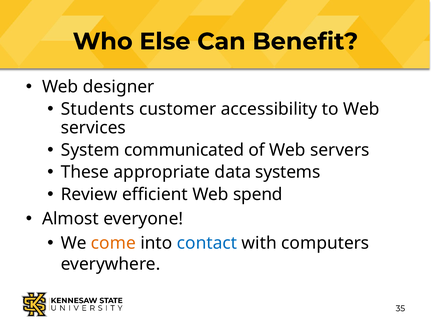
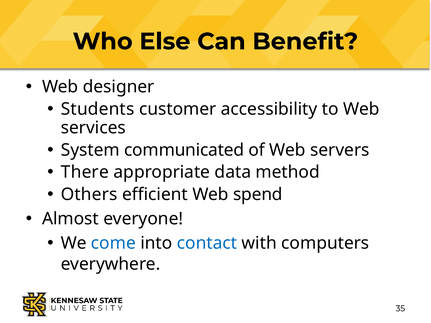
These: These -> There
systems: systems -> method
Review: Review -> Others
come colour: orange -> blue
